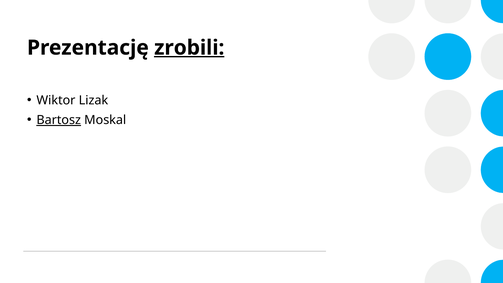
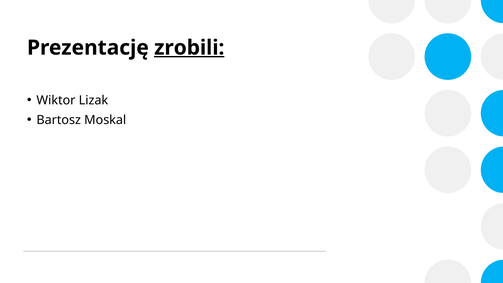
Bartosz underline: present -> none
